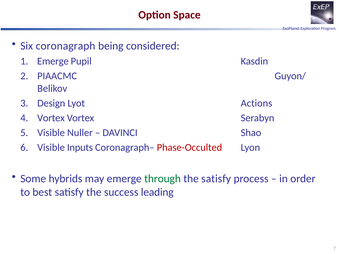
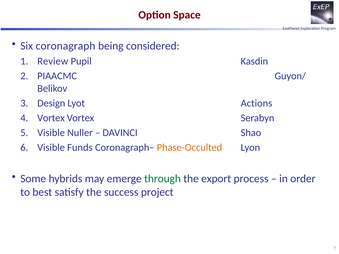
Emerge at (53, 61): Emerge -> Review
Inputs: Inputs -> Funds
Phase-Occulted colour: red -> orange
the satisfy: satisfy -> export
leading: leading -> project
